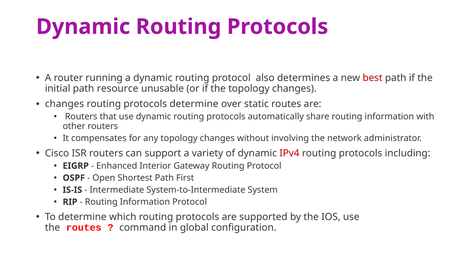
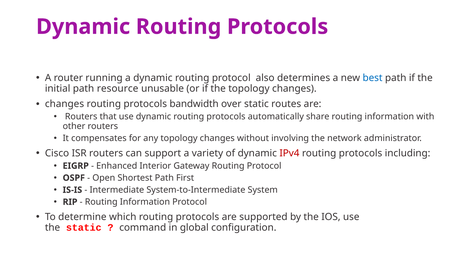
best colour: red -> blue
protocols determine: determine -> bandwidth
the routes: routes -> static
